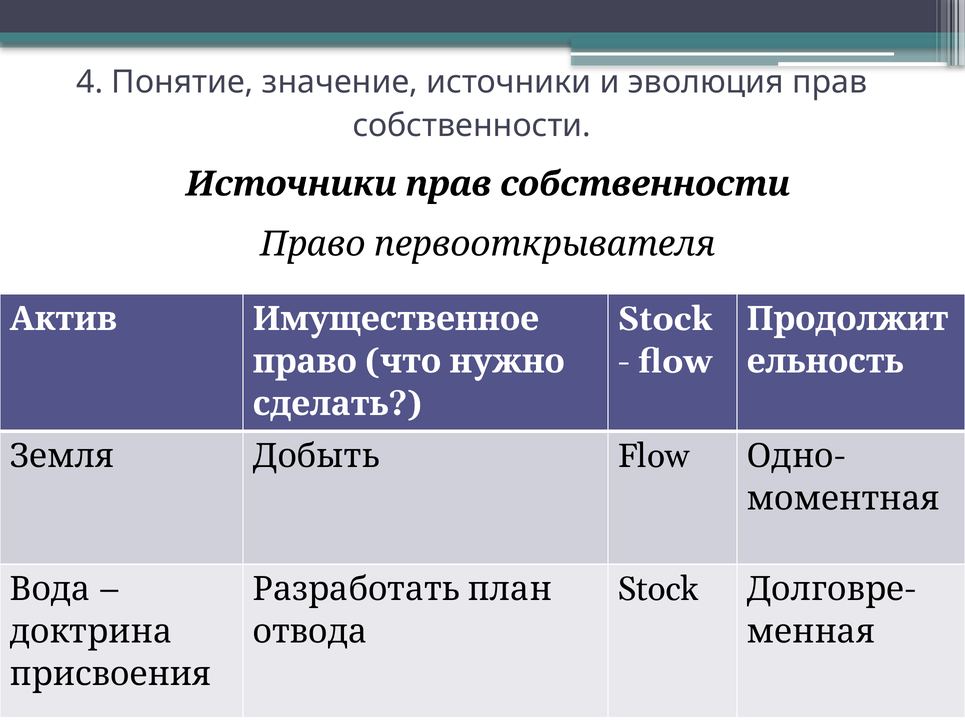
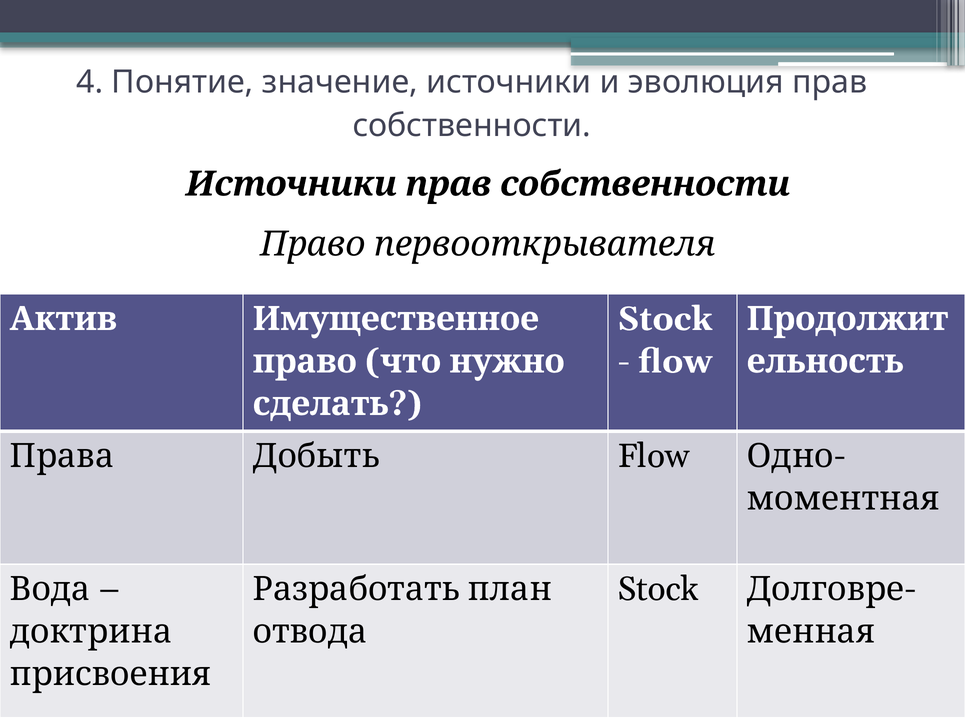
Земля: Земля -> Права
